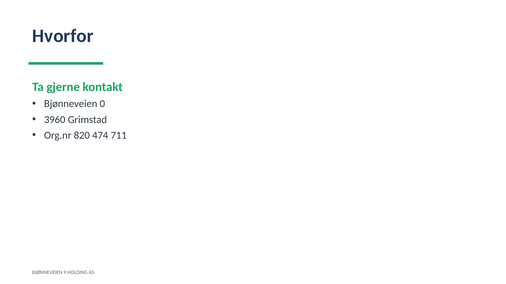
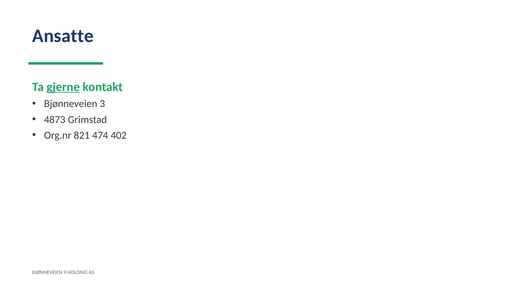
Hvorfor: Hvorfor -> Ansatte
gjerne underline: none -> present
0: 0 -> 3
3960: 3960 -> 4873
820: 820 -> 821
711: 711 -> 402
